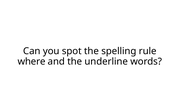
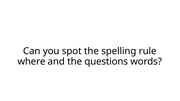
underline: underline -> questions
